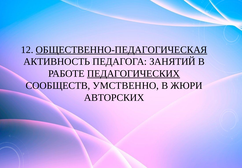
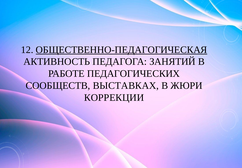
ПЕДАГОГИЧЕСКИХ underline: present -> none
УМСТВЕННО: УМСТВЕННО -> ВЫСТАВКАХ
АВТОРСКИХ: АВТОРСКИХ -> КОРРЕКЦИИ
